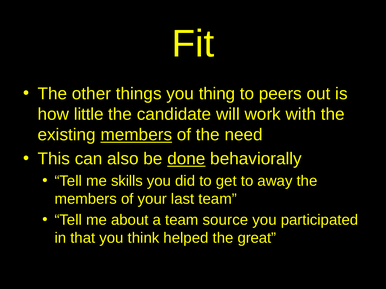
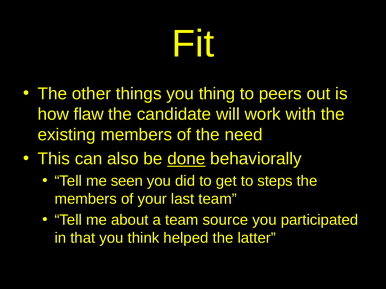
little: little -> flaw
members at (136, 135) underline: present -> none
skills: skills -> seen
away: away -> steps
great: great -> latter
